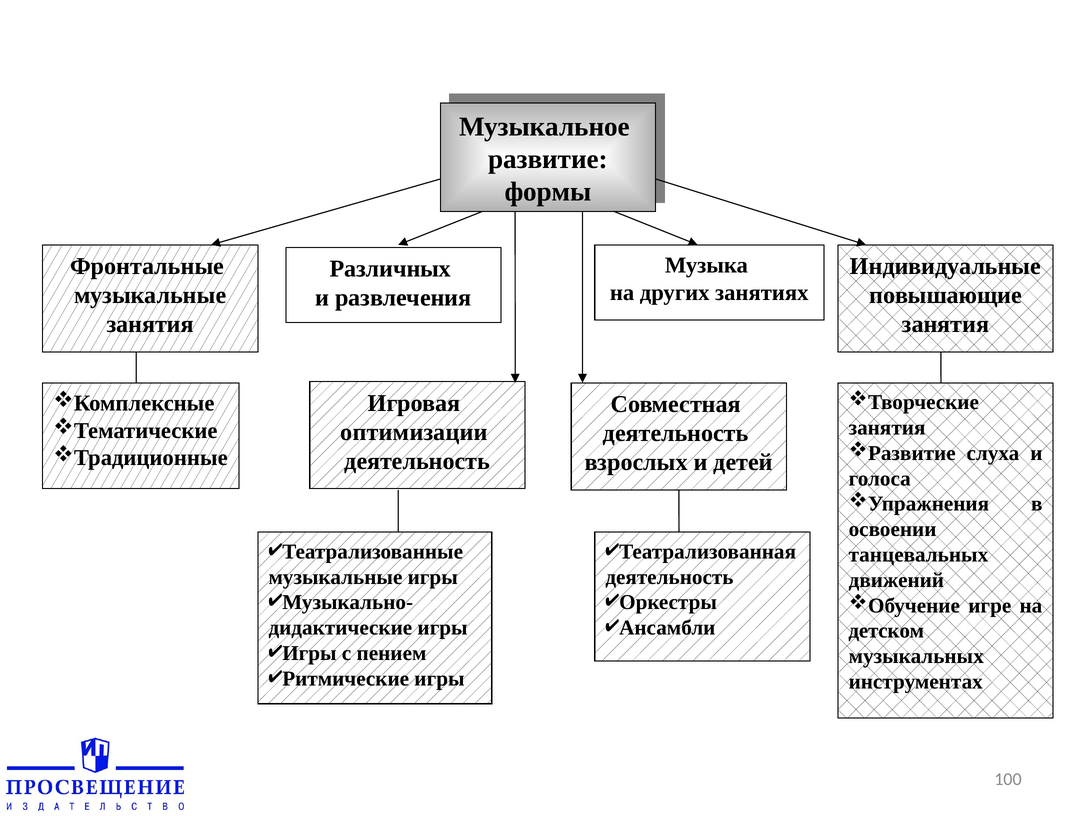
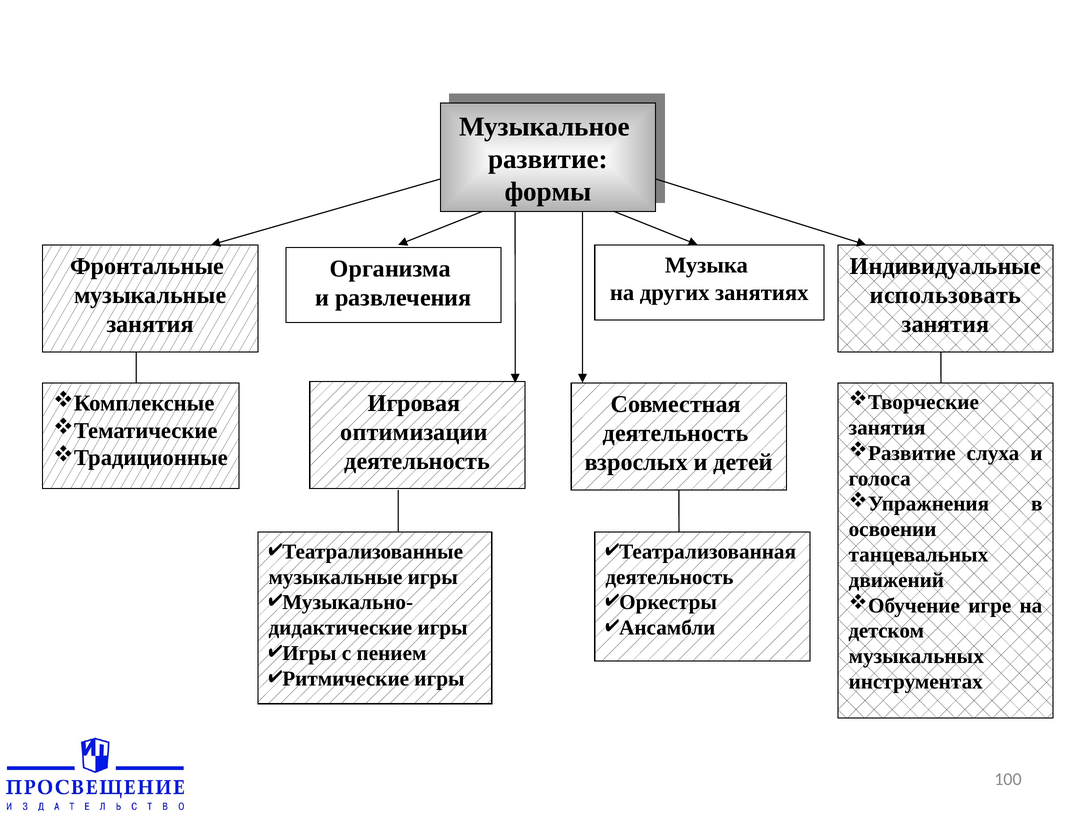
Различных: Различных -> Организма
повышающие: повышающие -> использовать
